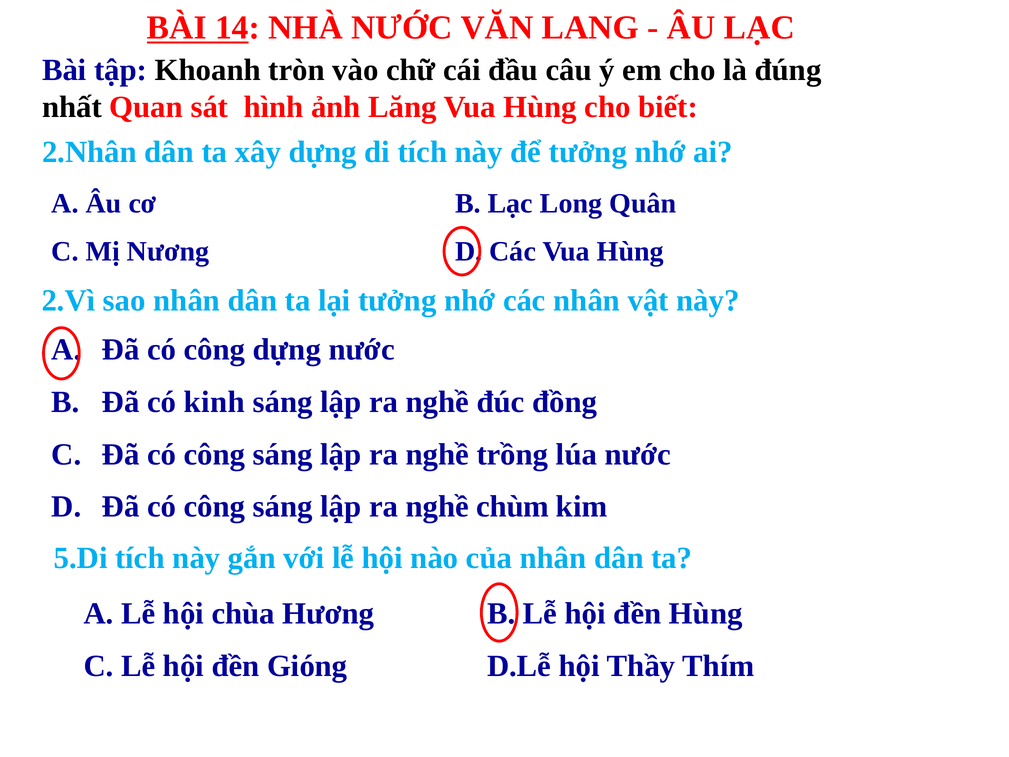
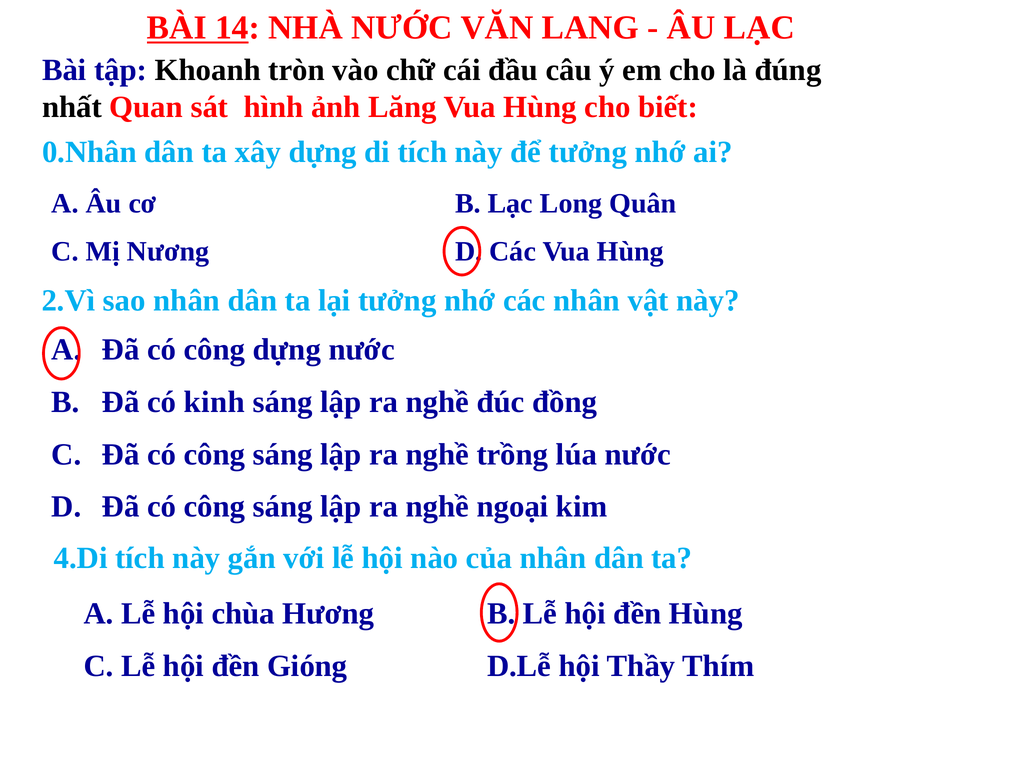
2.Nhân: 2.Nhân -> 0.Nhân
chùm: chùm -> ngoại
5.Di: 5.Di -> 4.Di
